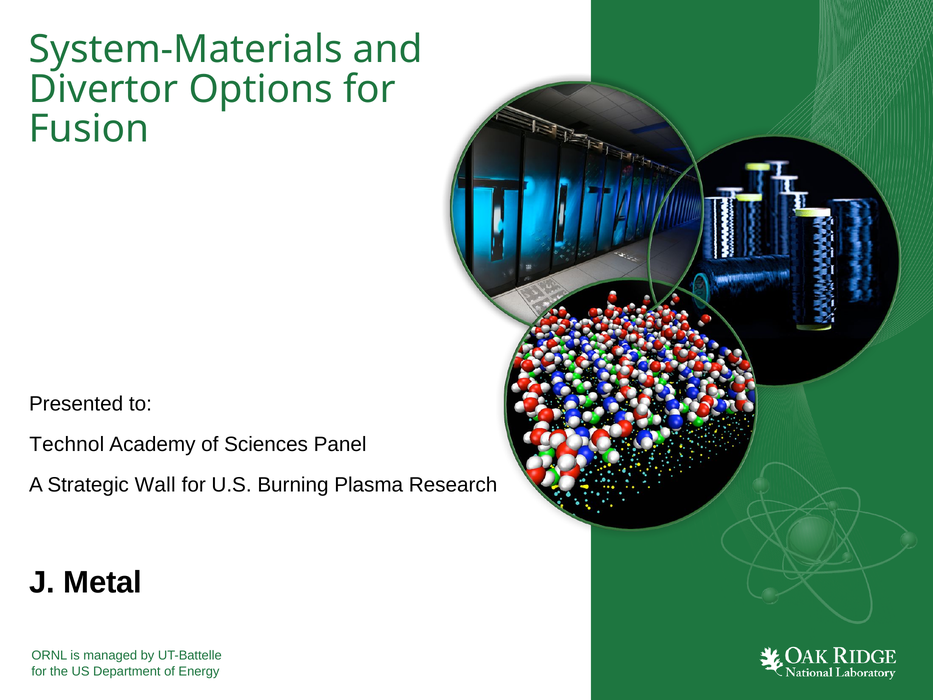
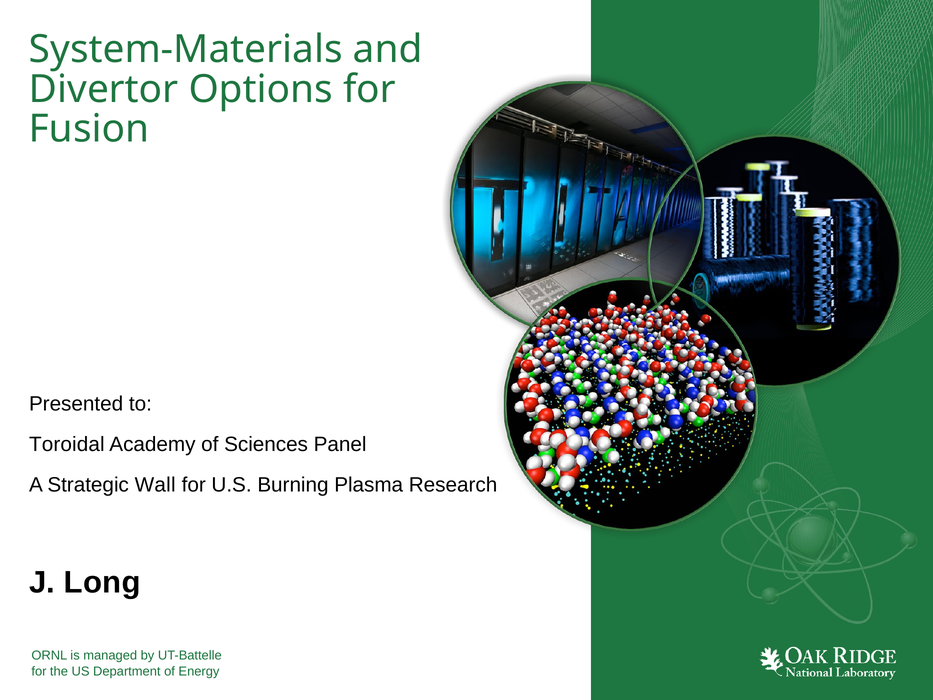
Technol: Technol -> Toroidal
Metal: Metal -> Long
